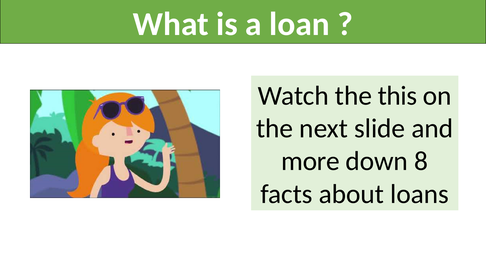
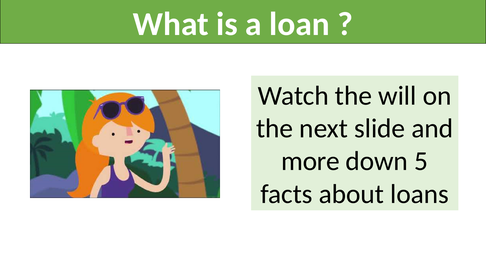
this: this -> will
8: 8 -> 5
